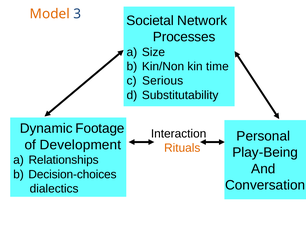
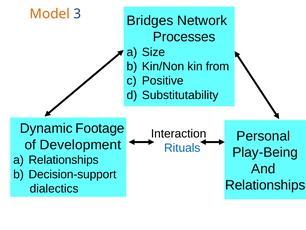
Societal: Societal -> Bridges
time: time -> from
Serious: Serious -> Positive
Rituals colour: orange -> blue
Decision-choices: Decision-choices -> Decision-support
Conversation at (265, 185): Conversation -> Relationships
